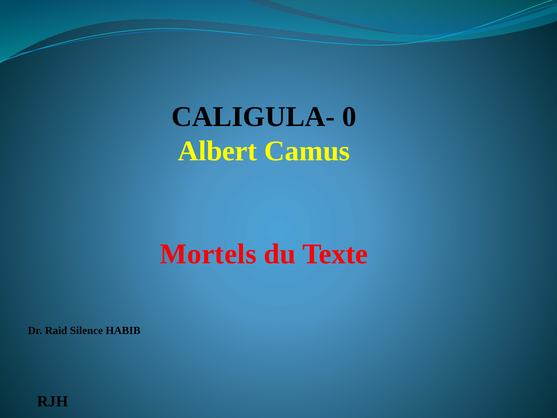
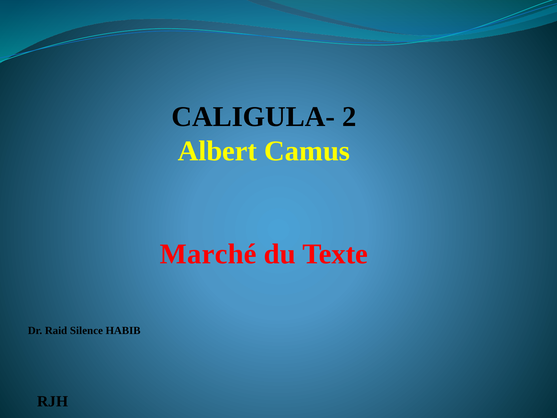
0: 0 -> 2
Mortels: Mortels -> Marché
